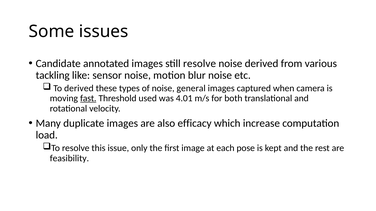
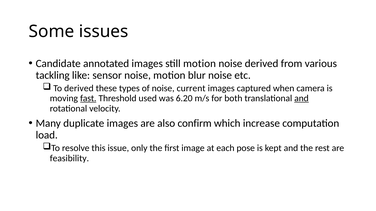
still resolve: resolve -> motion
general: general -> current
4.01: 4.01 -> 6.20
and at (301, 99) underline: none -> present
efficacy: efficacy -> confirm
